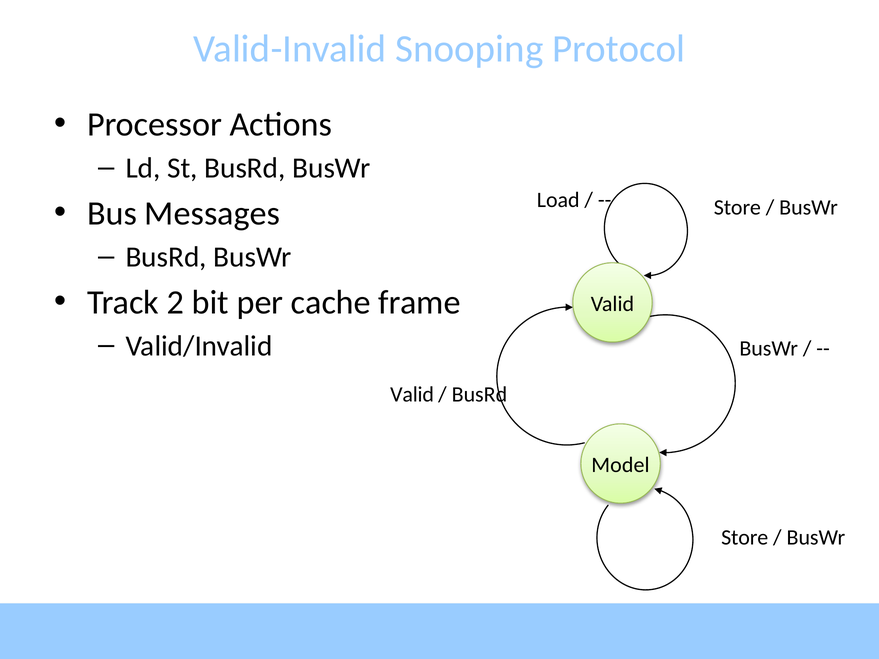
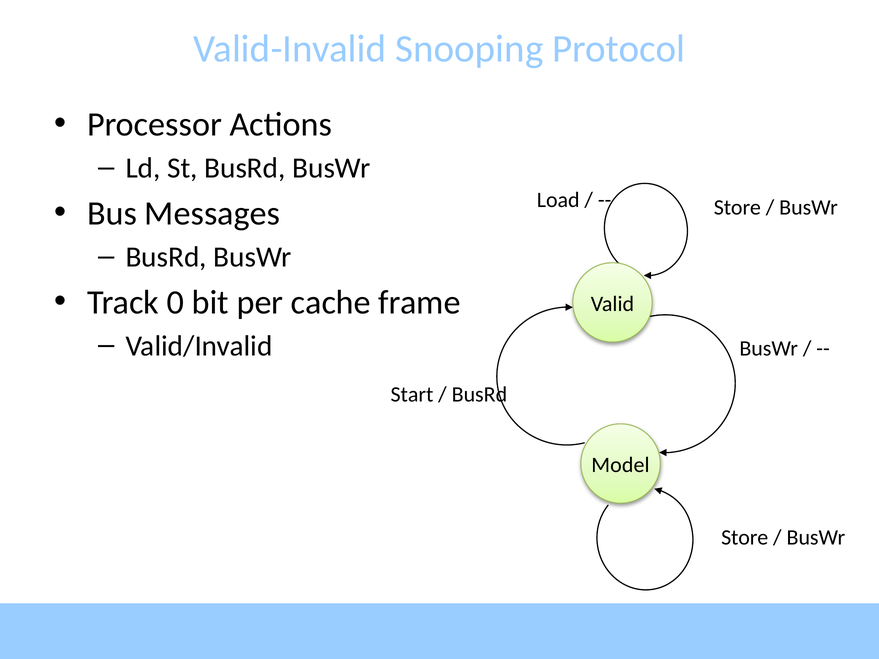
2: 2 -> 0
Valid at (412, 394): Valid -> Start
